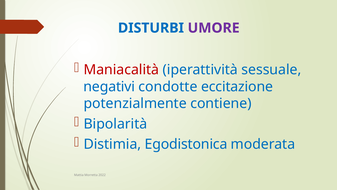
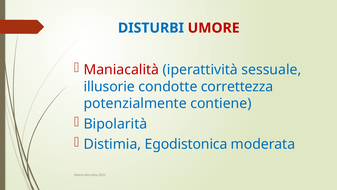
UMORE colour: purple -> red
negativi: negativi -> illusorie
eccitazione: eccitazione -> correttezza
